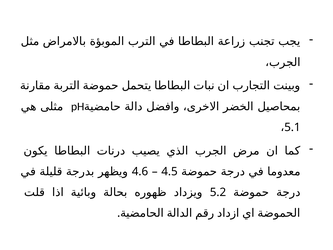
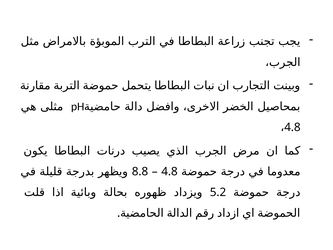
5.1 at (292, 127): 5.1 -> 4.8
4.6: 4.6 -> 8.8
4.5 at (169, 171): 4.5 -> 4.8
